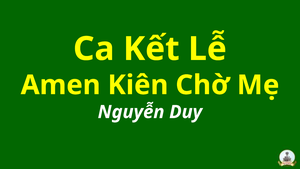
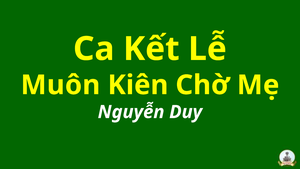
Amen: Amen -> Muôn
